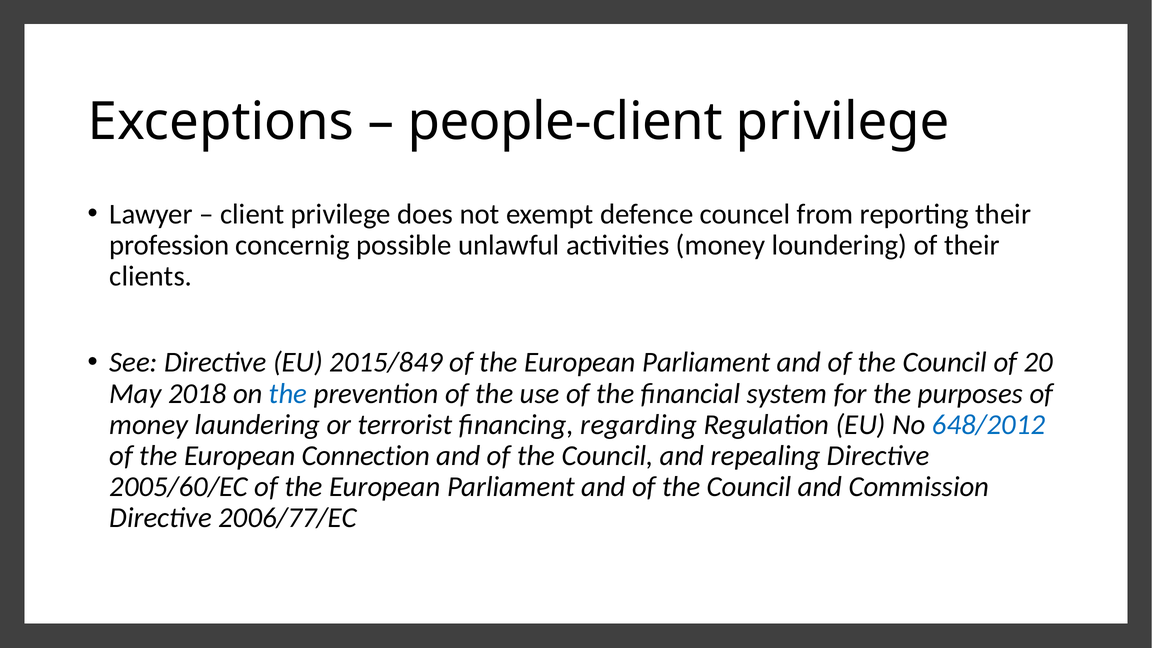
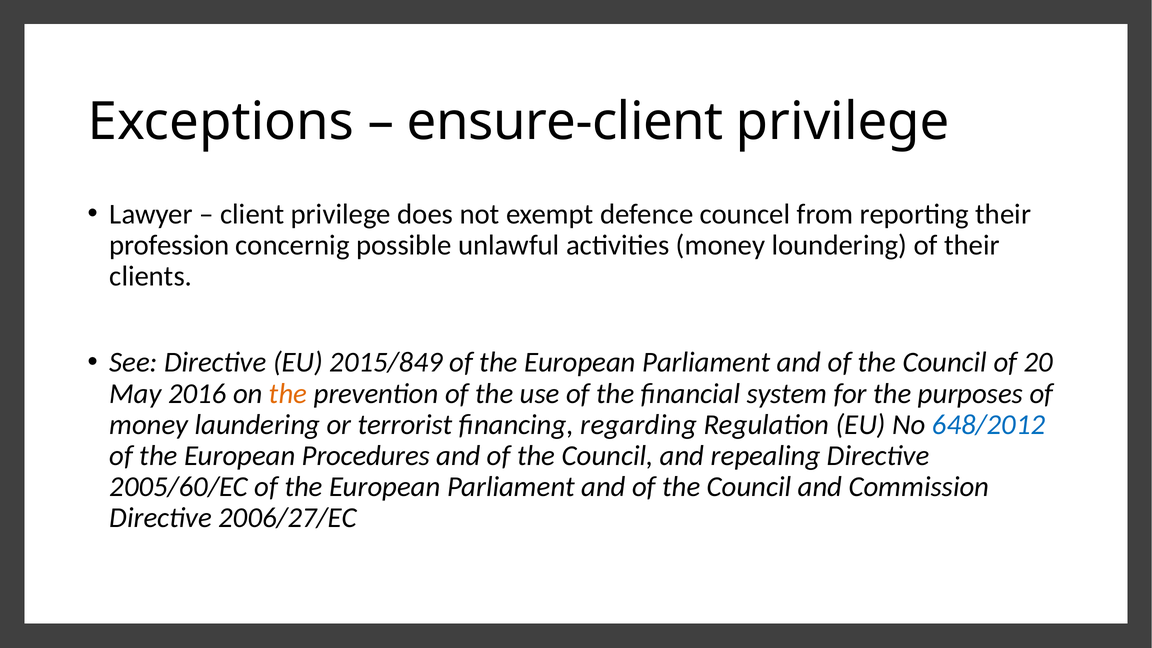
people-client: people-client -> ensure-client
2018: 2018 -> 2016
the at (288, 394) colour: blue -> orange
Connection: Connection -> Procedures
2006/77/EC: 2006/77/EC -> 2006/27/EC
